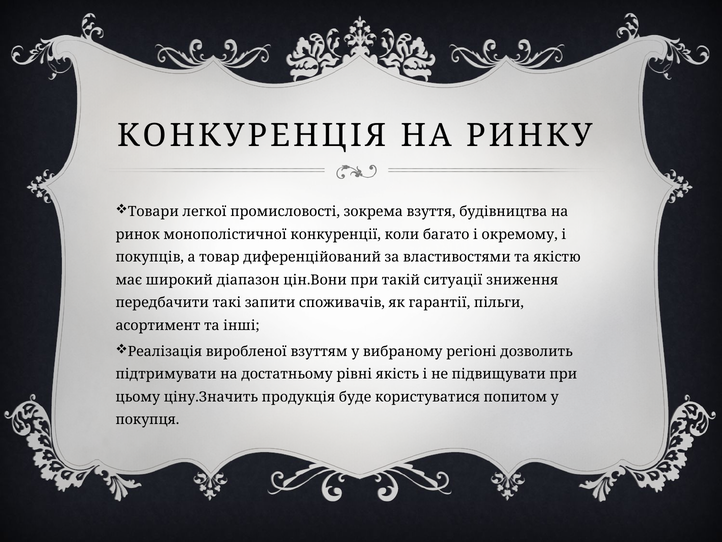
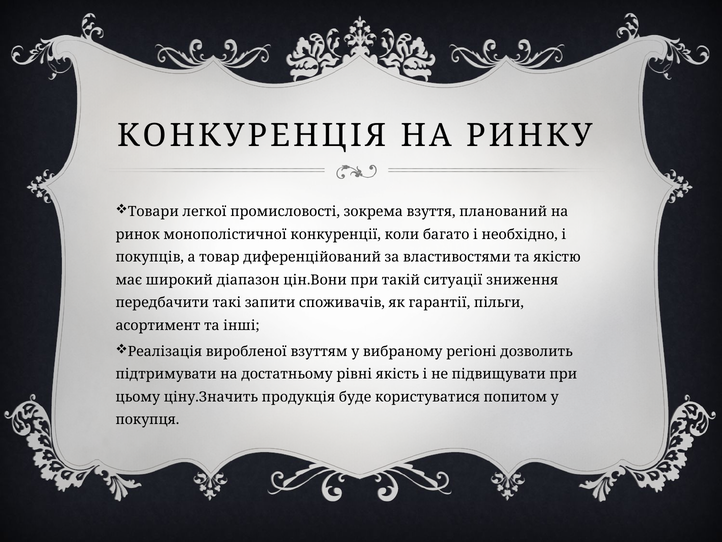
будівництва: будівництва -> планований
окремому: окремому -> необхідно
